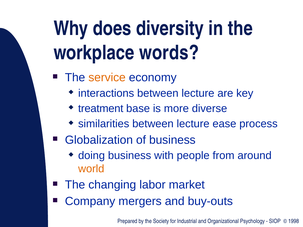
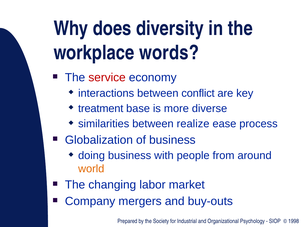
service colour: orange -> red
interactions between lecture: lecture -> conflict
similarities between lecture: lecture -> realize
